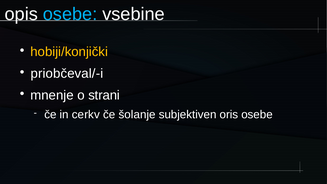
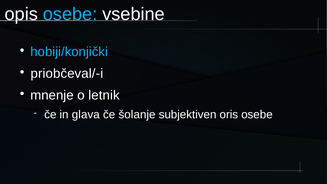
hobiji/konjički colour: yellow -> light blue
strani: strani -> letnik
cerkv: cerkv -> glava
